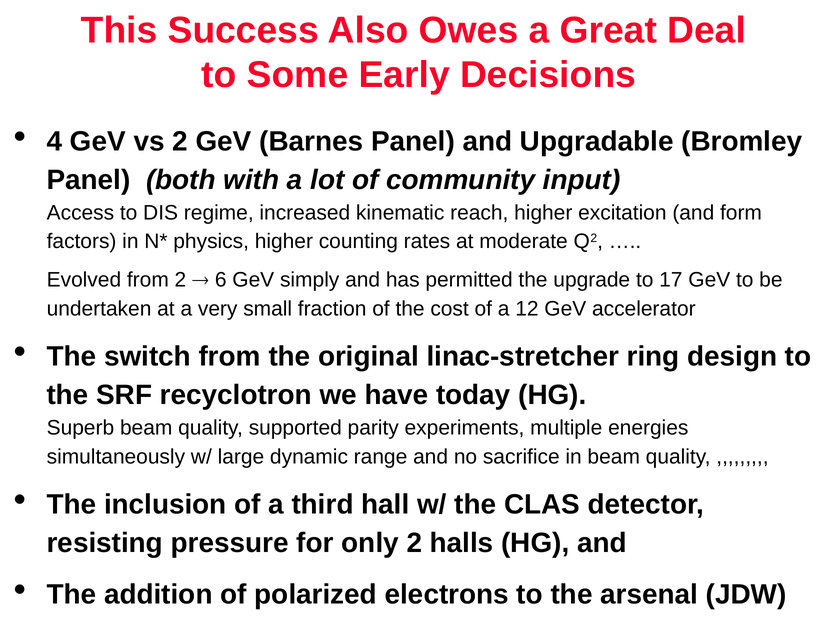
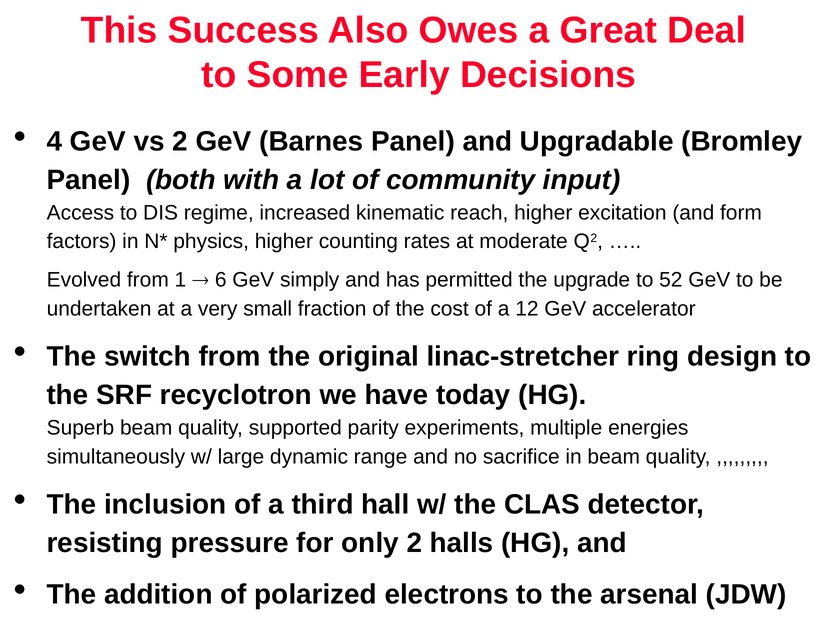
from 2: 2 -> 1
17: 17 -> 52
